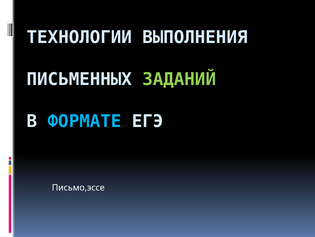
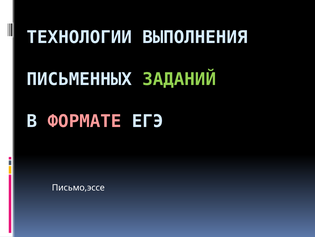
ФОРМАТЕ colour: light blue -> pink
